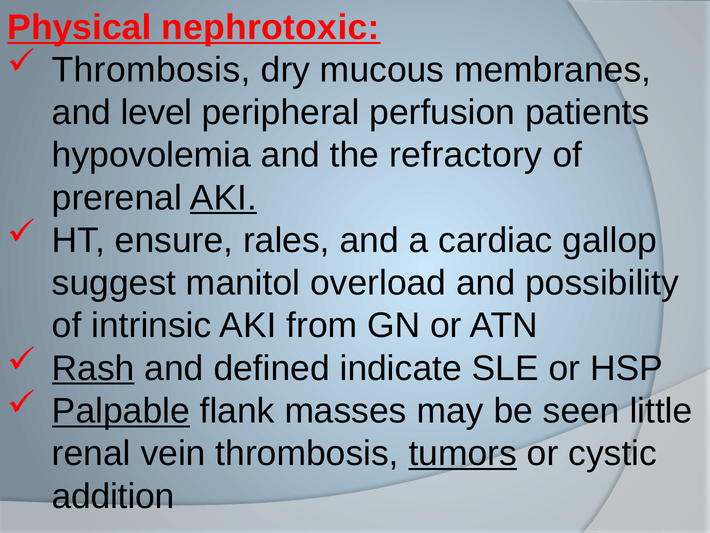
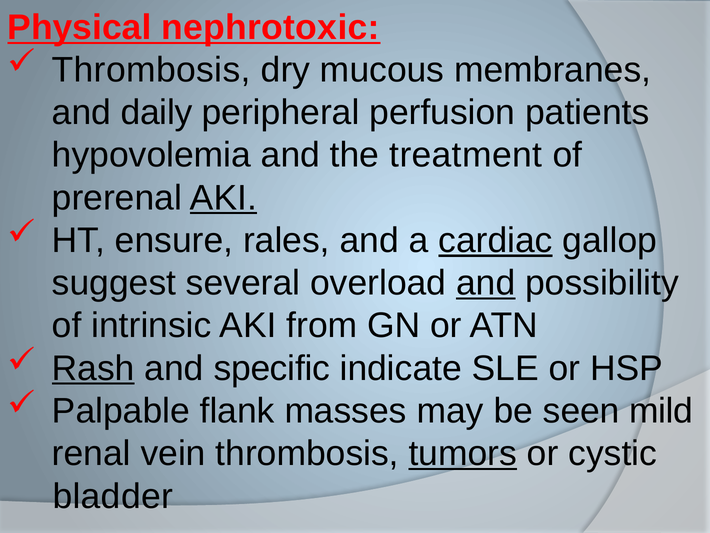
level: level -> daily
refractory: refractory -> treatment
cardiac underline: none -> present
manitol: manitol -> several
and at (486, 283) underline: none -> present
defined: defined -> specific
Palpable underline: present -> none
little: little -> mild
addition: addition -> bladder
